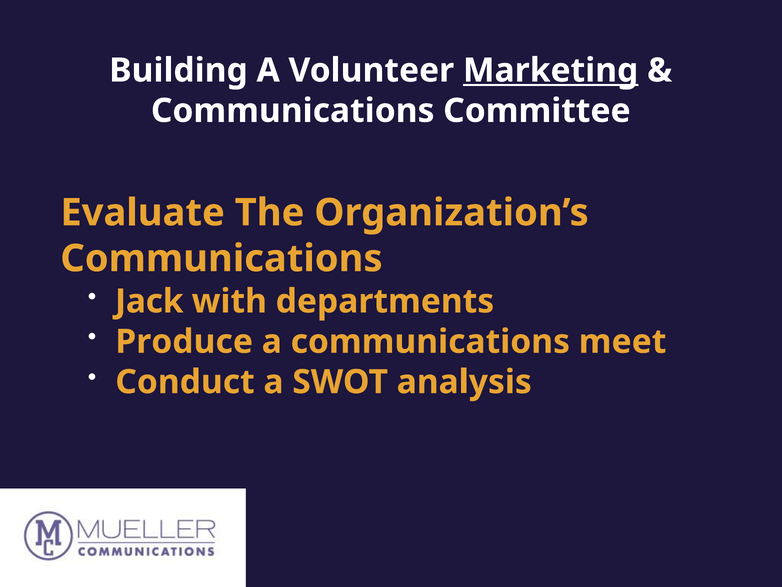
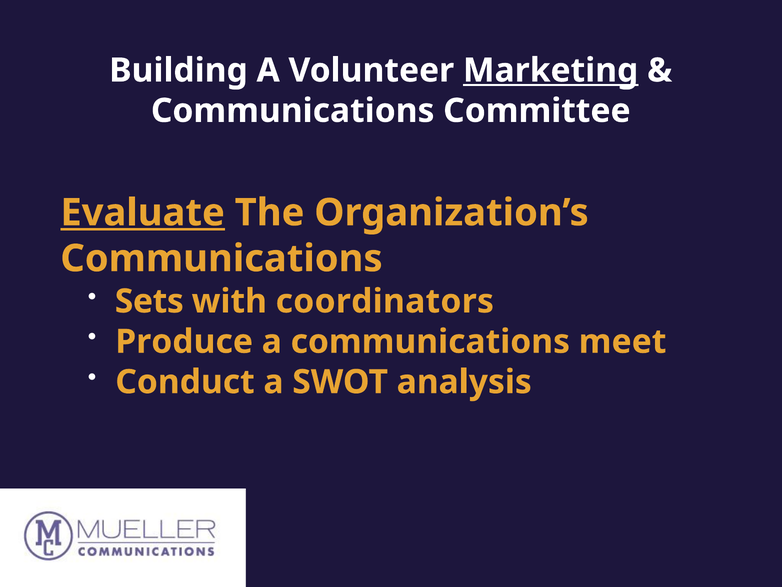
Evaluate underline: none -> present
Jack: Jack -> Sets
departments: departments -> coordinators
